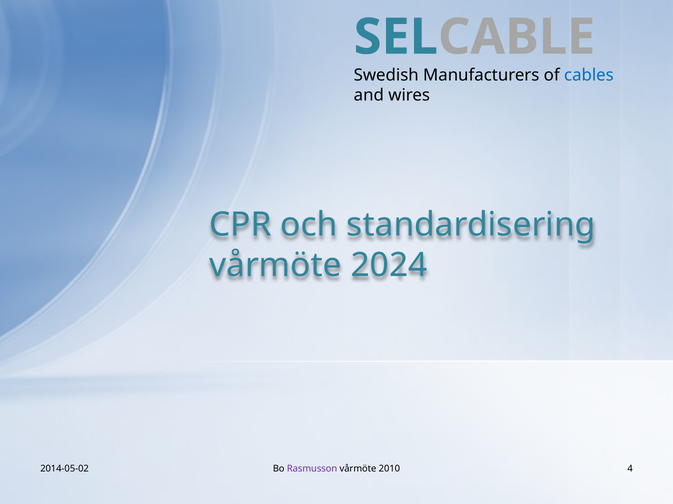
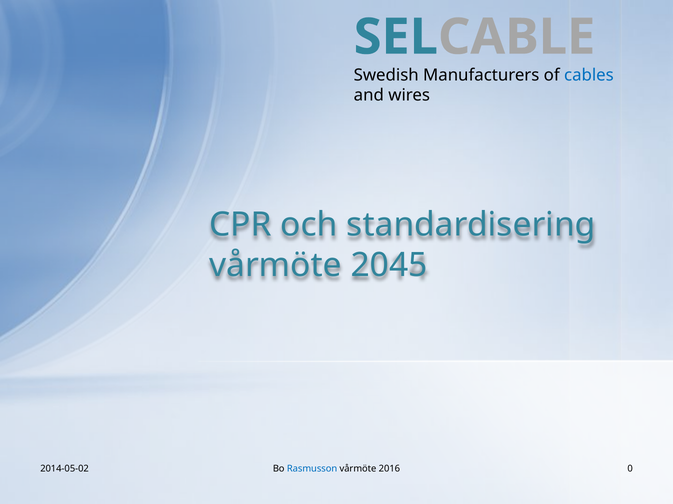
2024: 2024 -> 2045
Rasmusson colour: purple -> blue
2010: 2010 -> 2016
4: 4 -> 0
